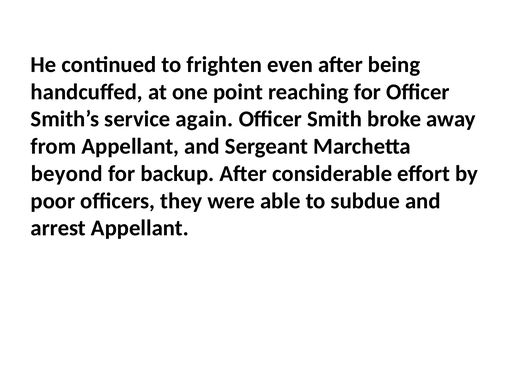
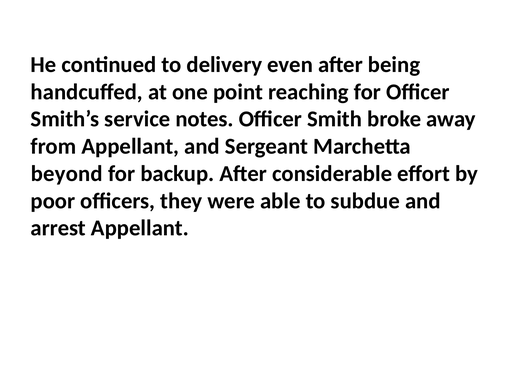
frighten: frighten -> delivery
again: again -> notes
